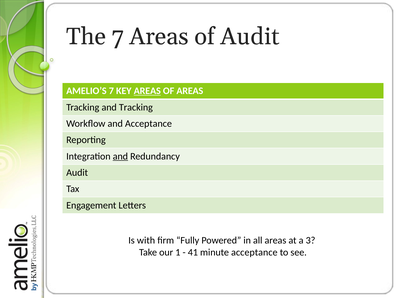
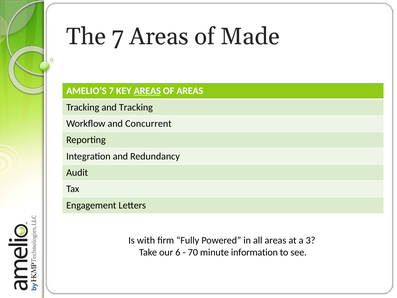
of Audit: Audit -> Made
and Acceptance: Acceptance -> Concurrent
and at (120, 156) underline: present -> none
1: 1 -> 6
41: 41 -> 70
minute acceptance: acceptance -> information
